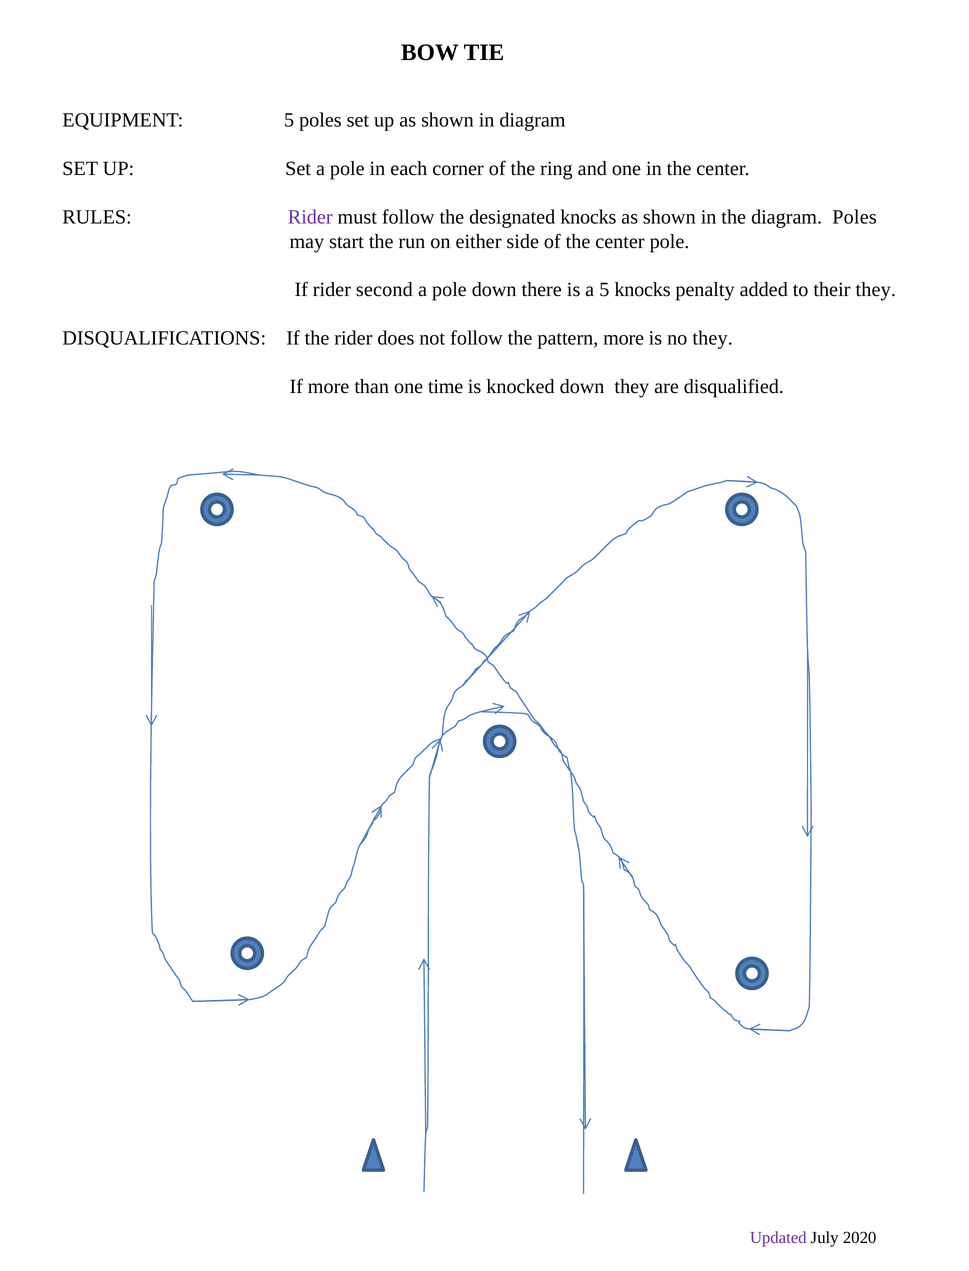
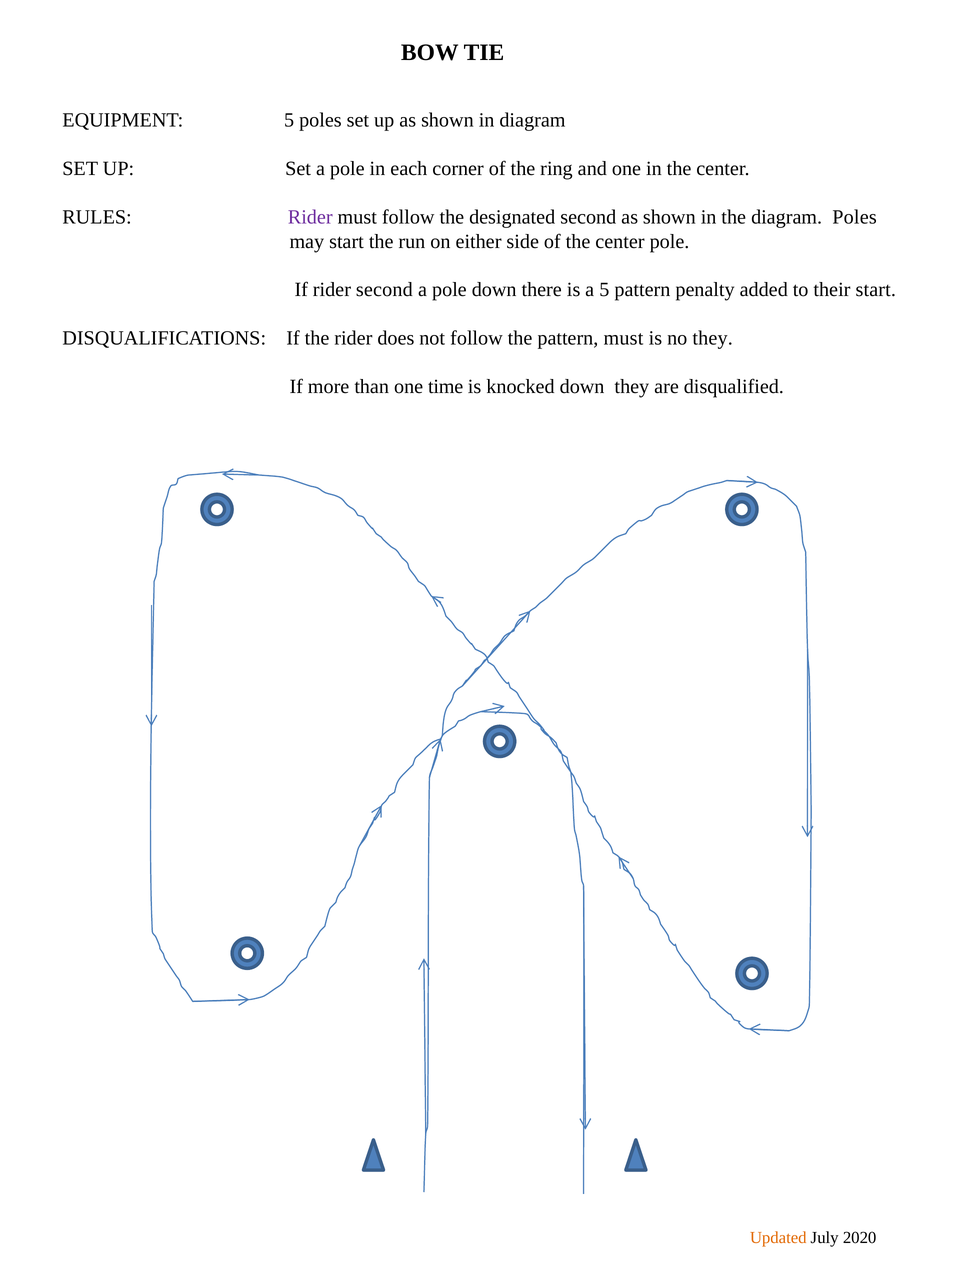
designated knocks: knocks -> second
5 knocks: knocks -> pattern
their they: they -> start
pattern more: more -> must
Updated colour: purple -> orange
